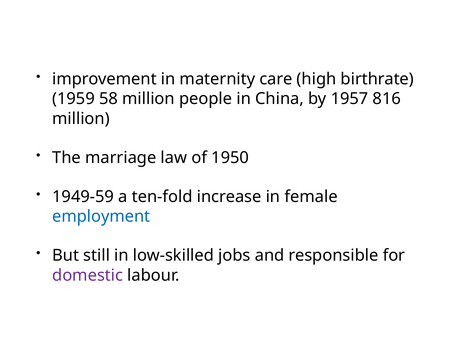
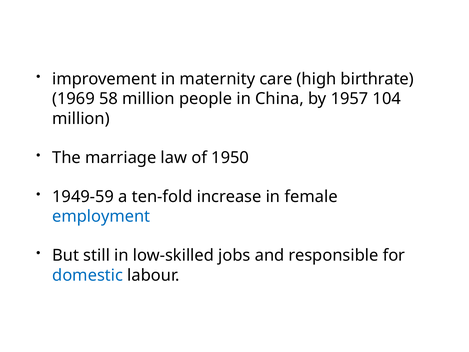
1959: 1959 -> 1969
816: 816 -> 104
domestic colour: purple -> blue
